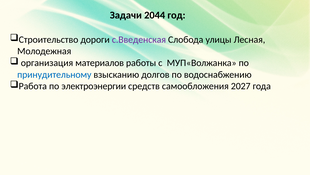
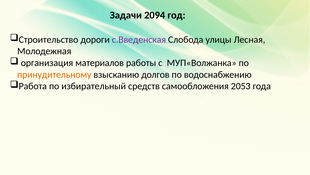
2044: 2044 -> 2094
принудительному colour: blue -> orange
электроэнергии: электроэнергии -> избирательный
2027: 2027 -> 2053
